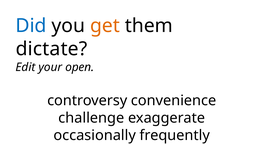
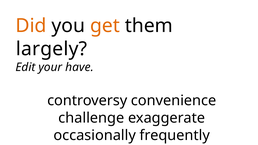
Did colour: blue -> orange
dictate: dictate -> largely
open: open -> have
